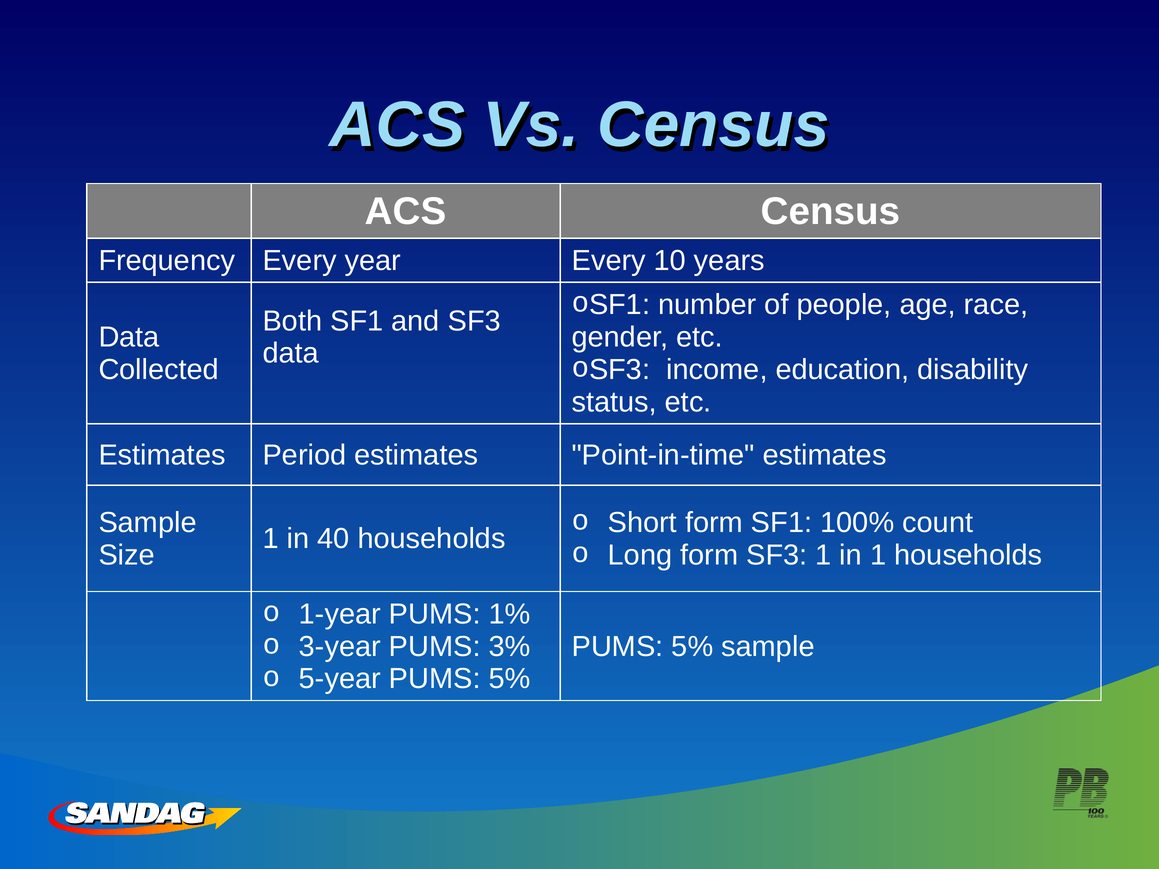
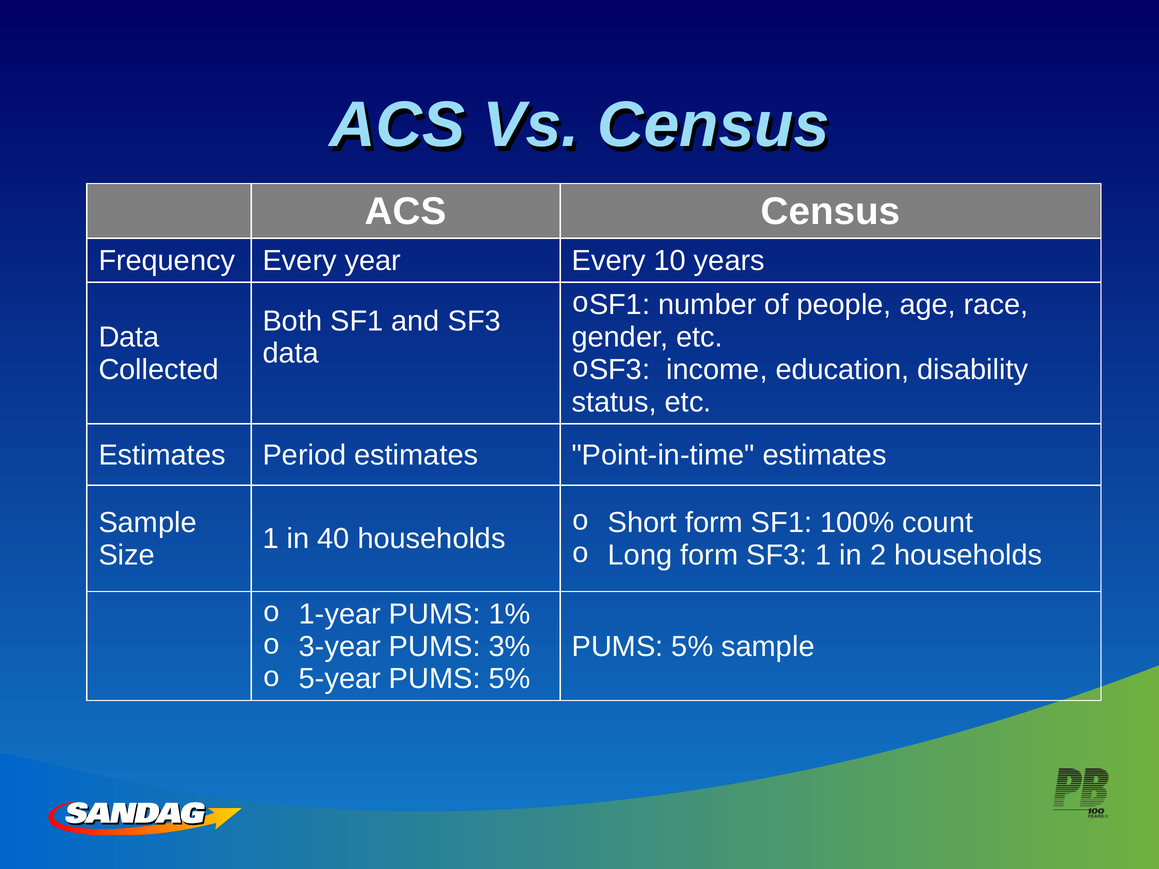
in 1: 1 -> 2
